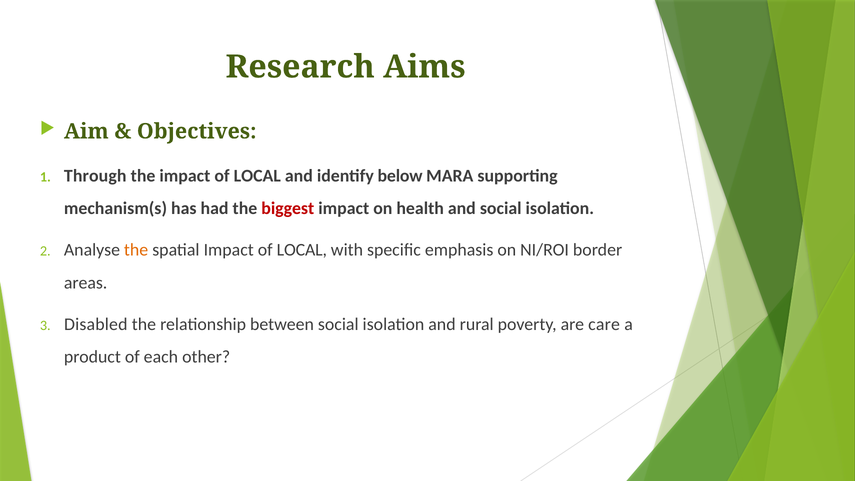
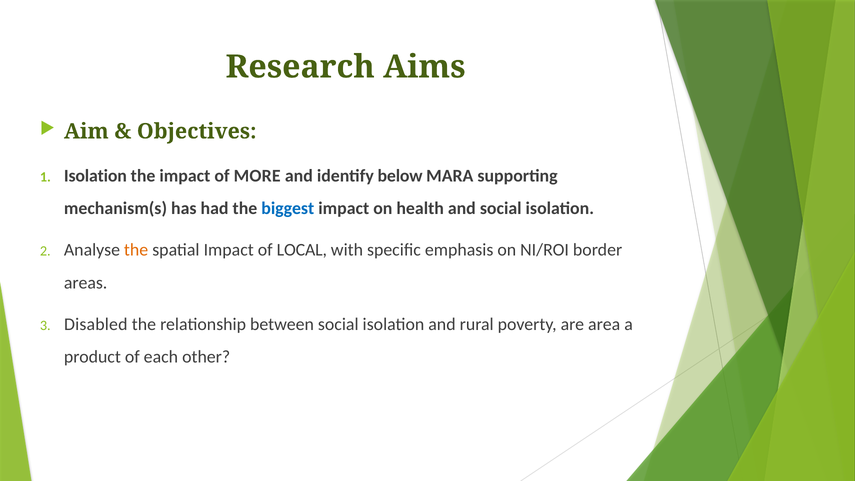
Through at (95, 176): Through -> Isolation
the impact of LOCAL: LOCAL -> MORE
biggest colour: red -> blue
care: care -> area
